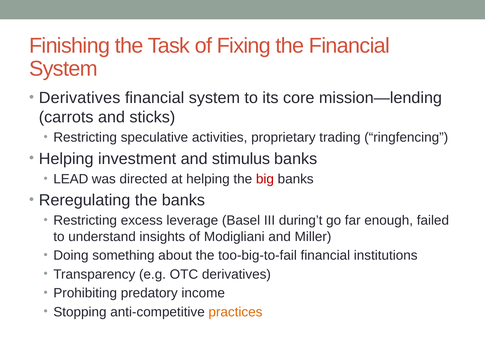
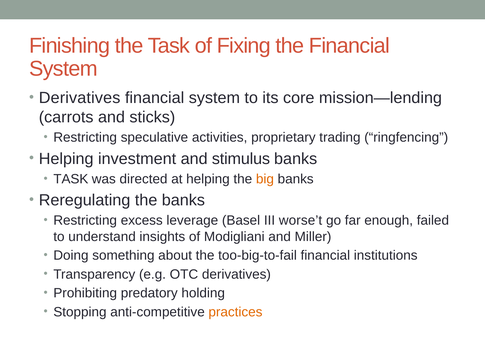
LEAD at (71, 179): LEAD -> TASK
big colour: red -> orange
during’t: during’t -> worse’t
income: income -> holding
